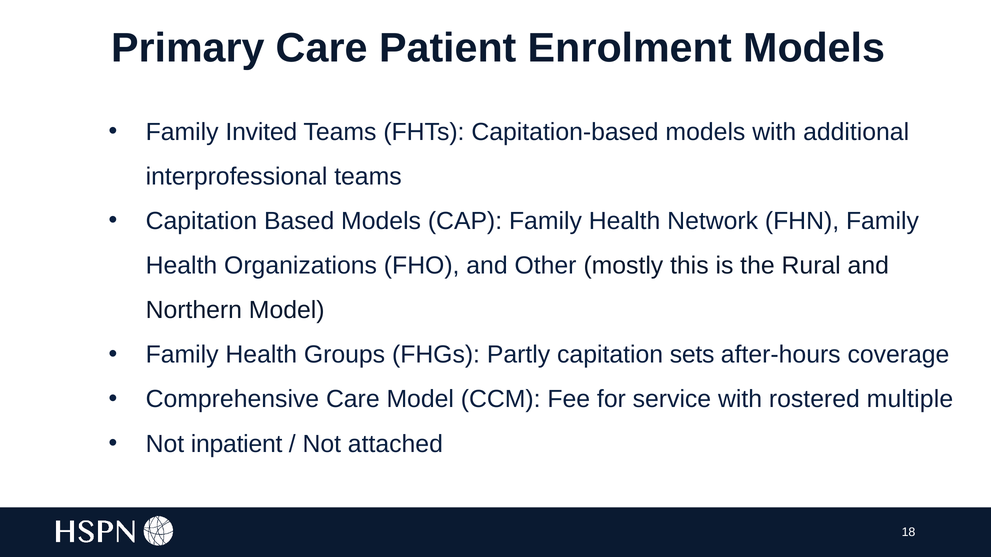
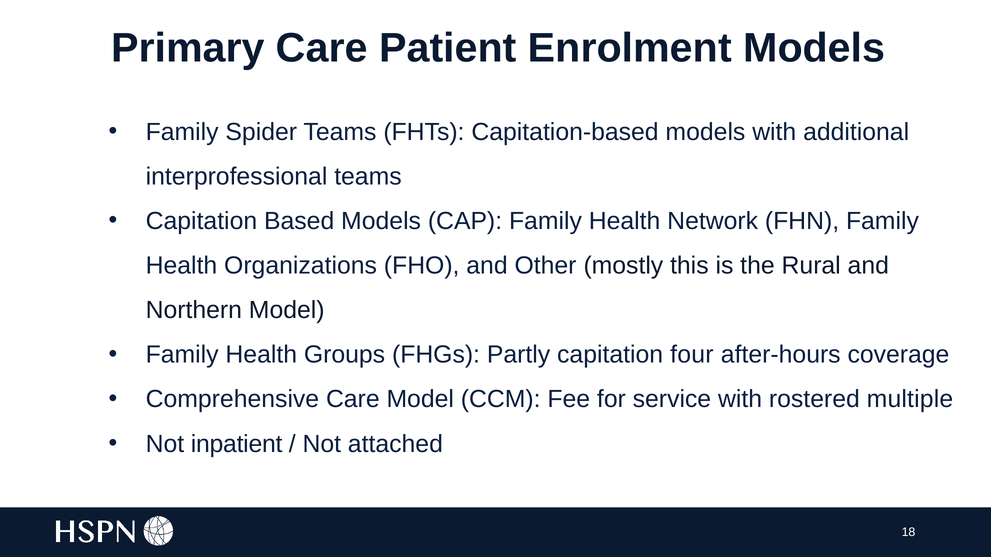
Invited: Invited -> Spider
sets: sets -> four
